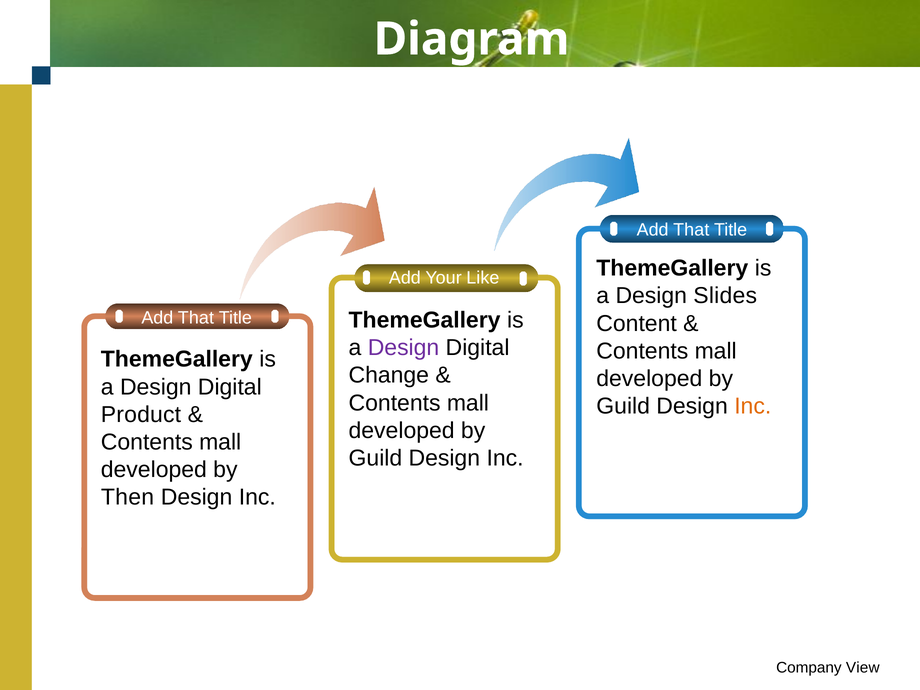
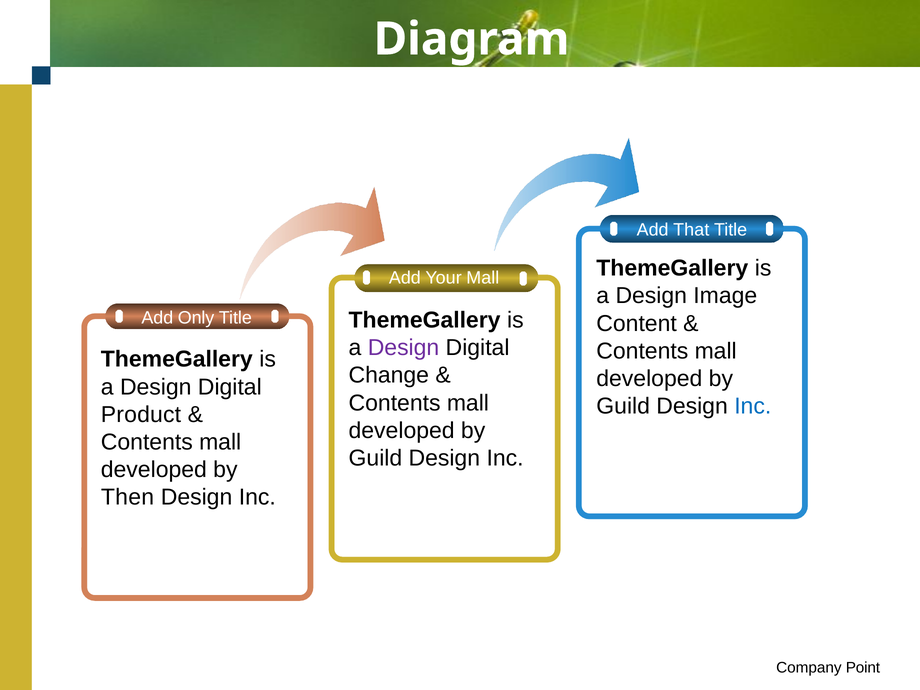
Your Like: Like -> Mall
Slides: Slides -> Image
That at (196, 318): That -> Only
Inc at (753, 406) colour: orange -> blue
View: View -> Point
